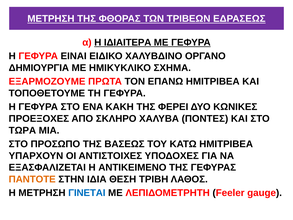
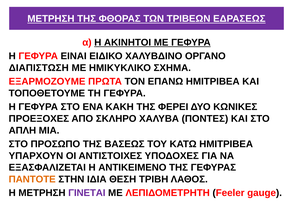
ΙΔΙΑΙΤΕΡΑ: ΙΔΙΑΙΤΕΡΑ -> ΑΚΙΝΗΤΟΙ
ΔΗΜΙΟΥΡΓΙΑ: ΔΗΜΙΟΥΡΓΙΑ -> ΔΙΑΠΙΣΤΩΣΗ
ΤΩΡΑ: ΤΩΡΑ -> ΑΠΛΗ
ΓΙΝΕΤΑΙ colour: blue -> purple
